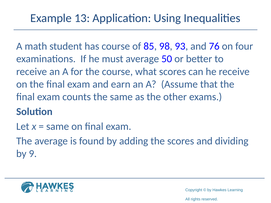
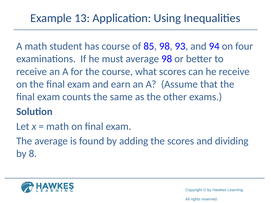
76: 76 -> 94
average 50: 50 -> 98
same at (58, 126): same -> math
9: 9 -> 8
